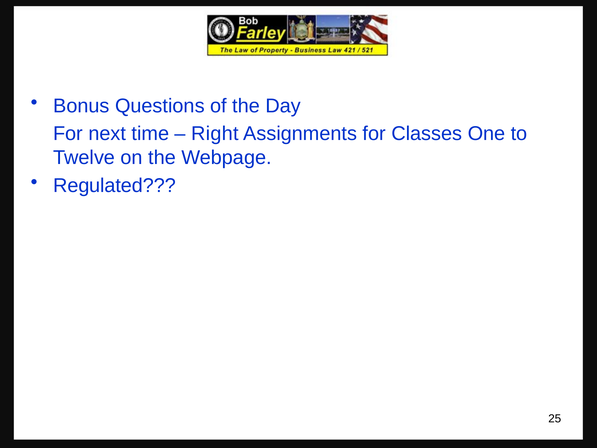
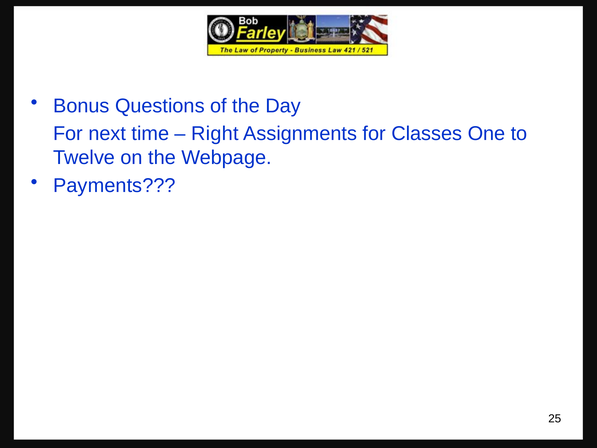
Regulated: Regulated -> Payments
